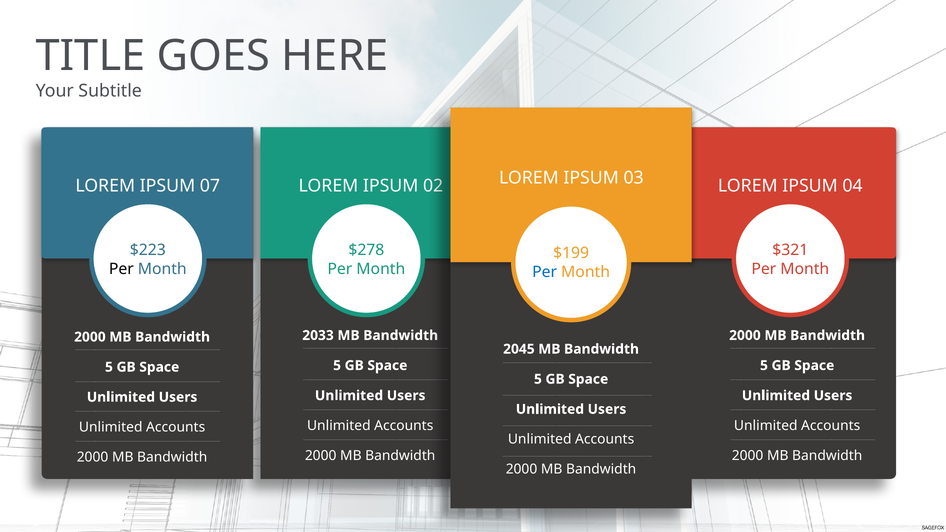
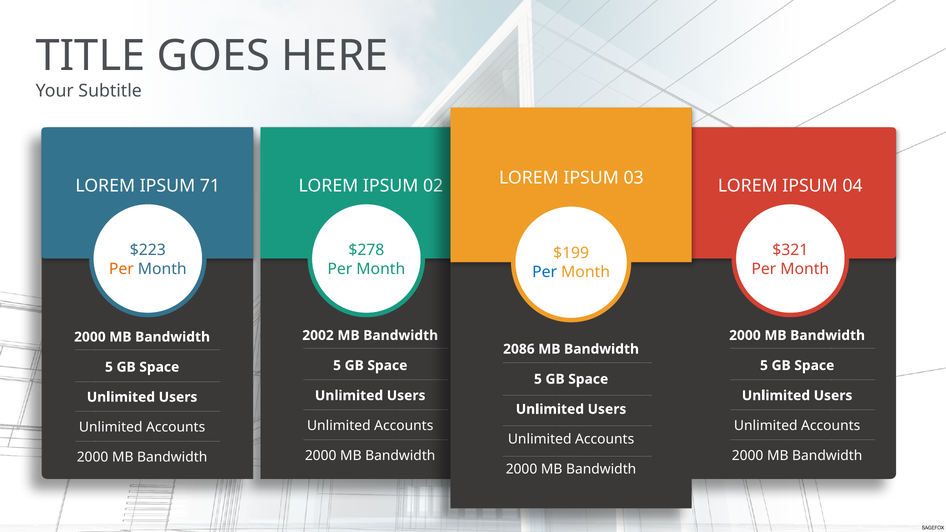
07: 07 -> 71
Per at (121, 269) colour: black -> orange
2033: 2033 -> 2002
2045: 2045 -> 2086
